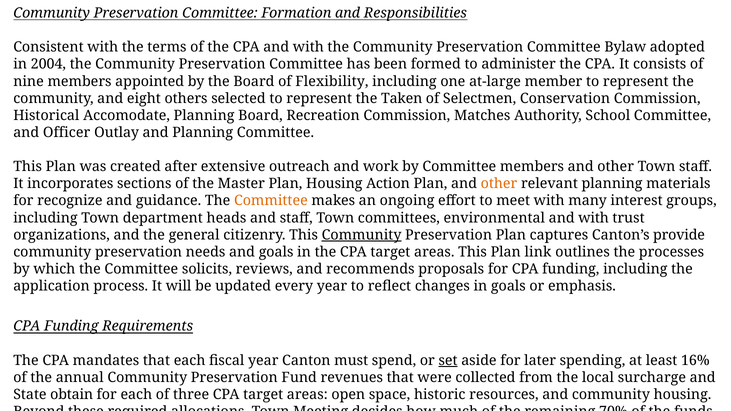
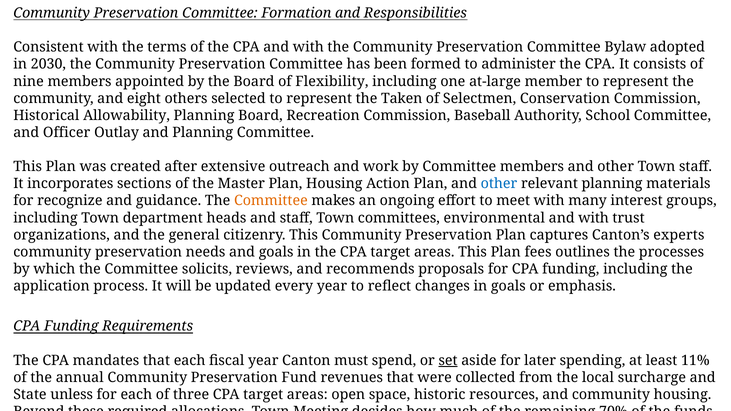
2004: 2004 -> 2030
Accomodate: Accomodate -> Allowability
Matches: Matches -> Baseball
other at (499, 184) colour: orange -> blue
Community at (362, 235) underline: present -> none
provide: provide -> experts
link: link -> fees
16%: 16% -> 11%
obtain: obtain -> unless
